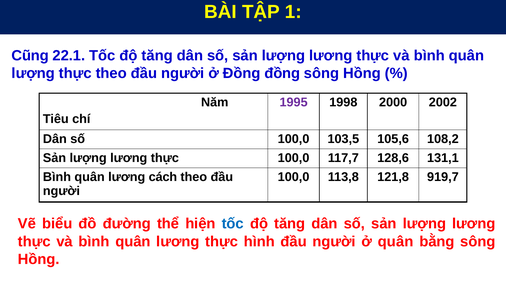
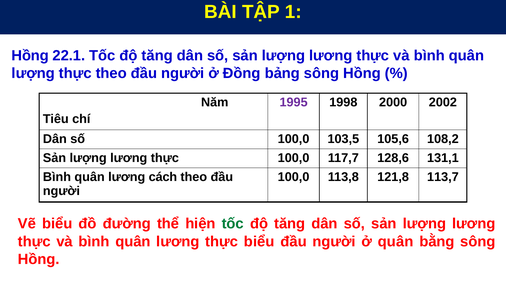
Cũng at (30, 56): Cũng -> Hồng
Đồng đồng: đồng -> bảng
919,7: 919,7 -> 113,7
tốc at (233, 223) colour: blue -> green
thực hình: hình -> biểu
